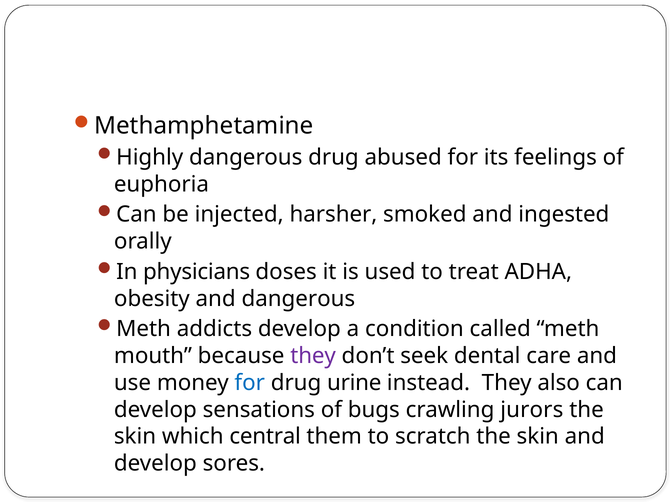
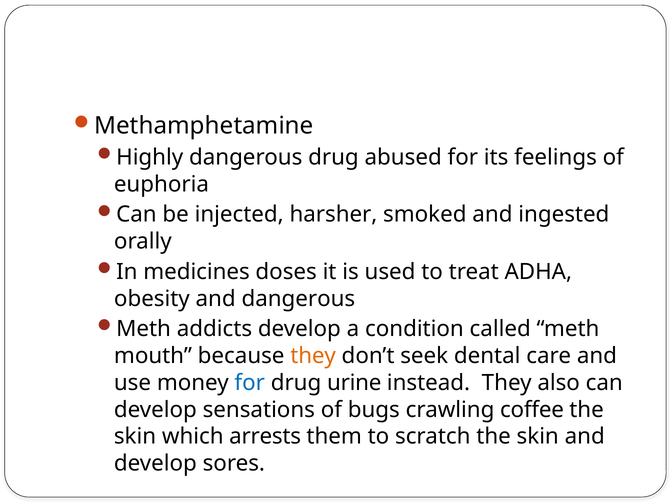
physicians: physicians -> medicines
they at (313, 355) colour: purple -> orange
jurors: jurors -> coffee
central: central -> arrests
